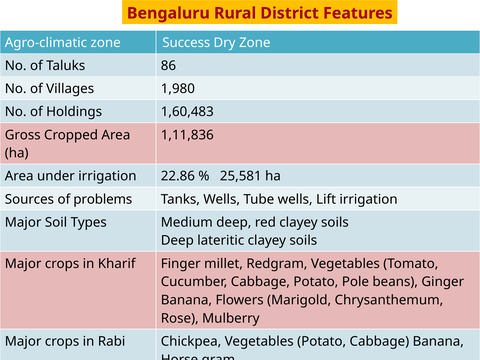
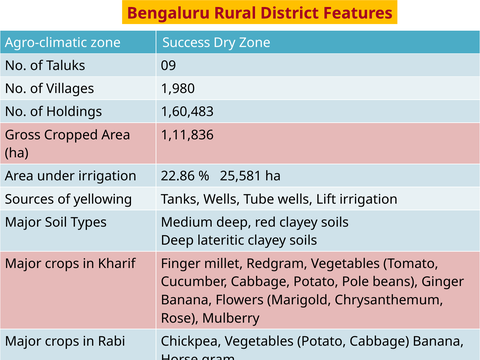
86: 86 -> 09
problems: problems -> yellowing
